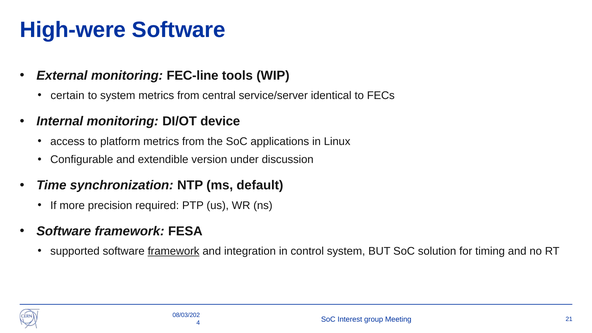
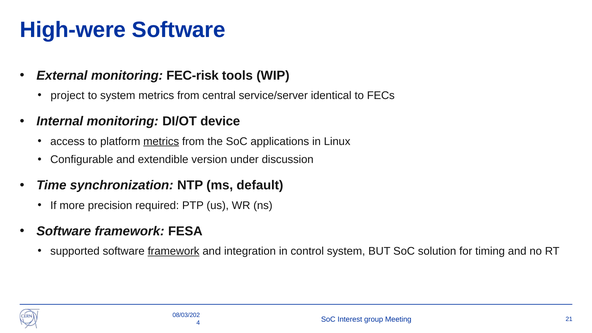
FEC-line: FEC-line -> FEC-risk
certain: certain -> project
metrics at (161, 141) underline: none -> present
